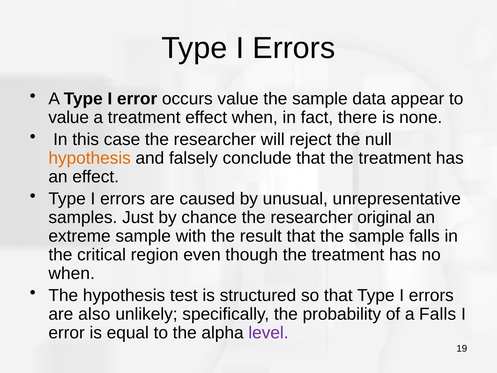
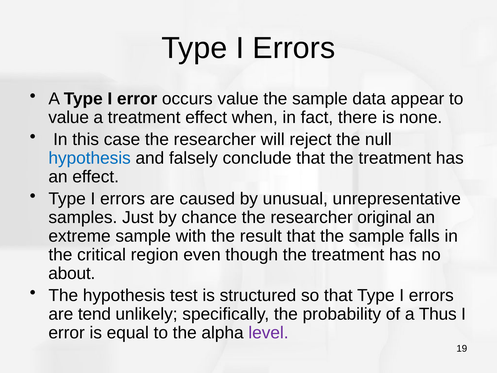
hypothesis at (90, 158) colour: orange -> blue
when at (72, 273): when -> about
also: also -> tend
a Falls: Falls -> Thus
